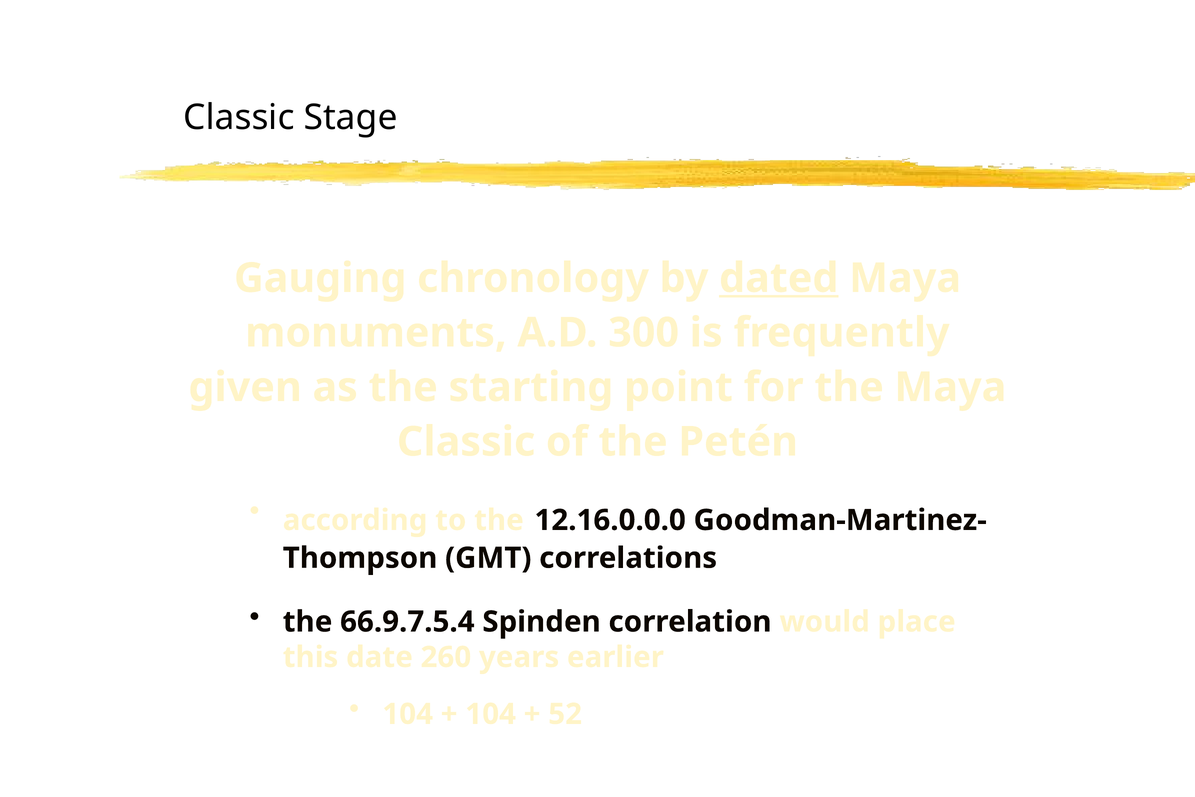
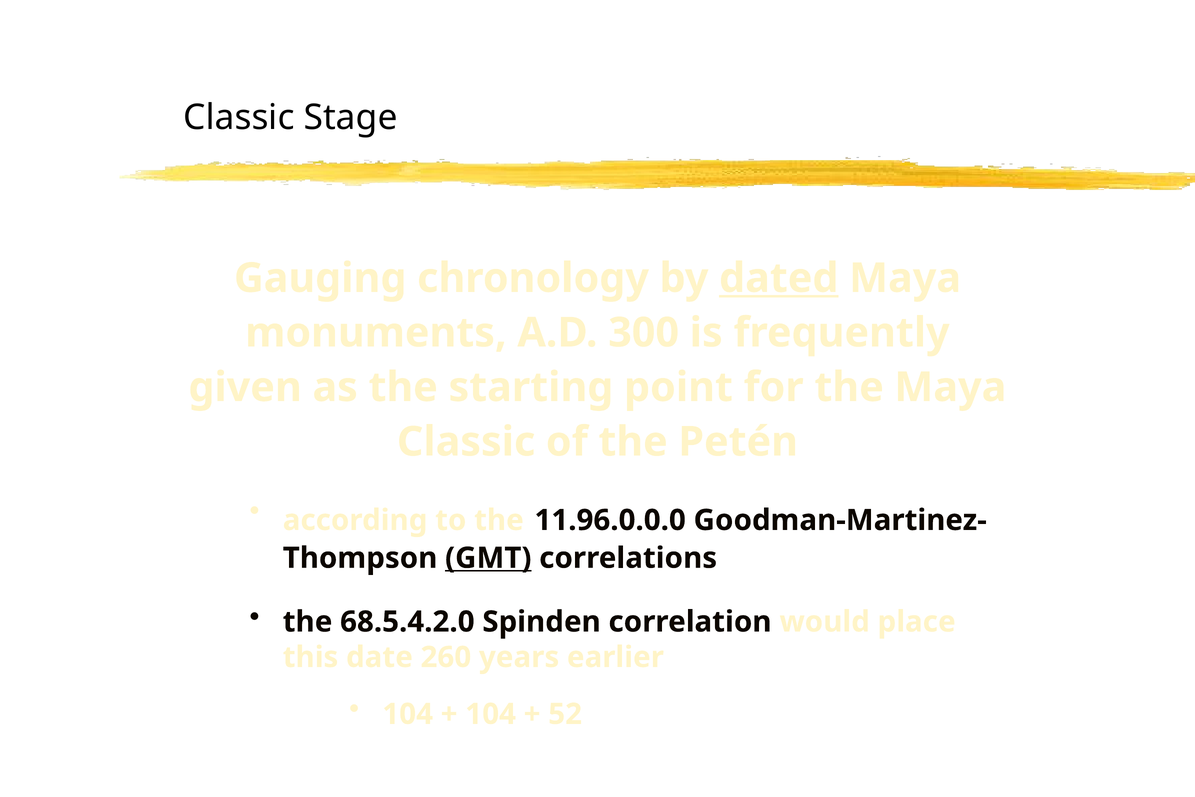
12.16.0.0.0: 12.16.0.0.0 -> 11.96.0.0.0
GMT underline: none -> present
66.9.7.5.4: 66.9.7.5.4 -> 68.5.4.2.0
